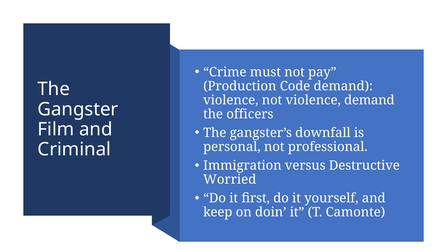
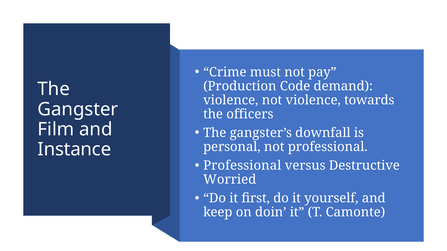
violence demand: demand -> towards
Criminal: Criminal -> Instance
Immigration at (242, 166): Immigration -> Professional
